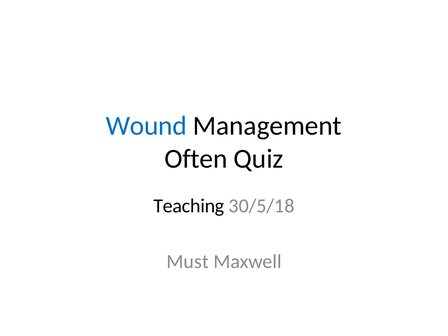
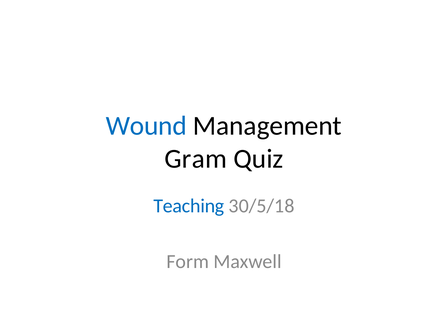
Often: Often -> Gram
Teaching colour: black -> blue
Must: Must -> Form
